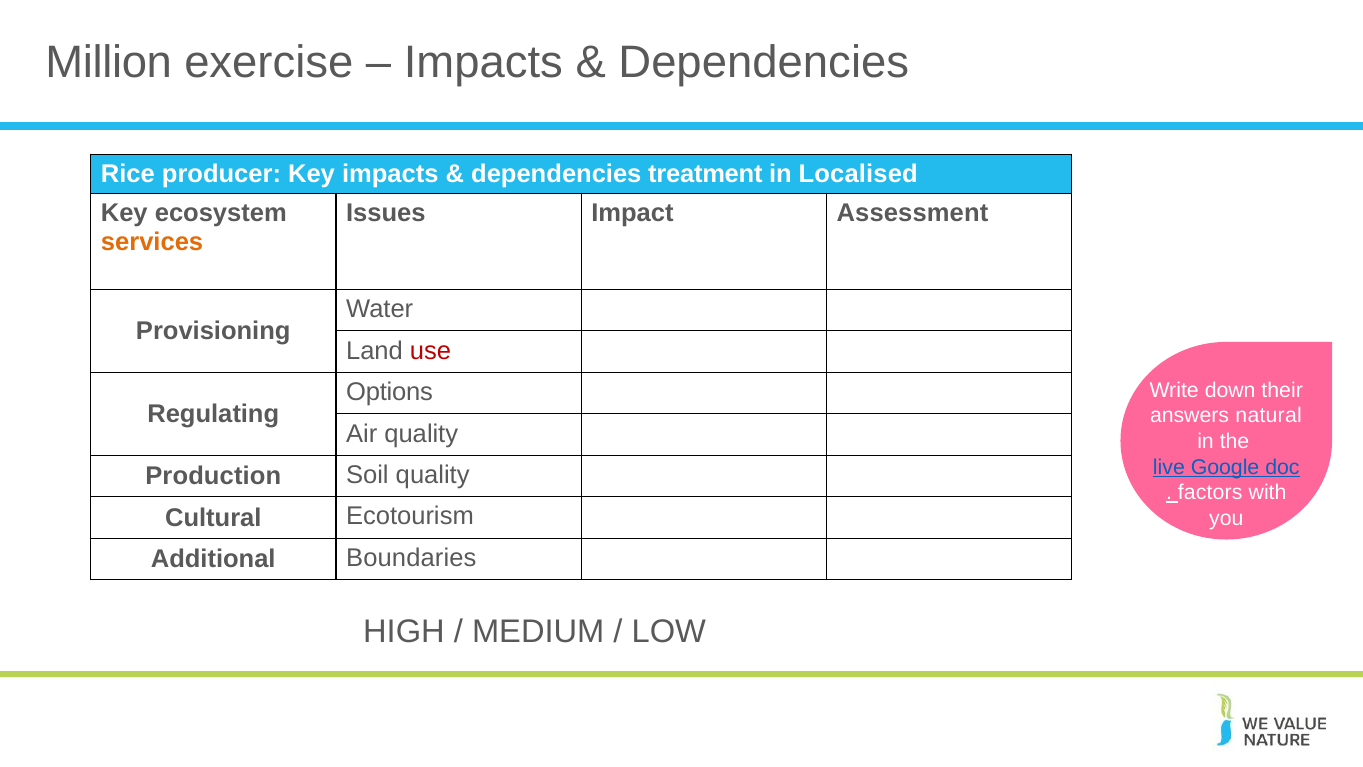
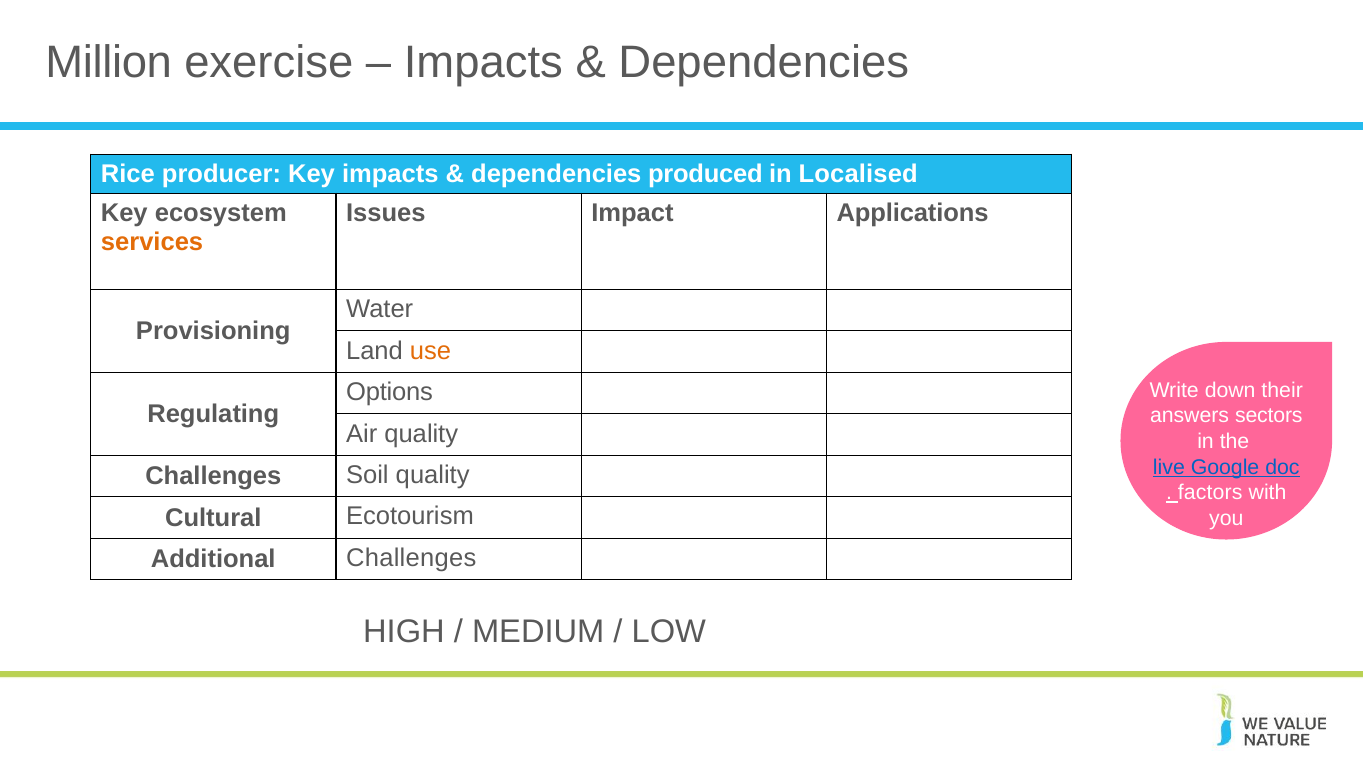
treatment: treatment -> produced
Assessment: Assessment -> Applications
use colour: red -> orange
natural: natural -> sectors
Production at (213, 476): Production -> Challenges
Additional Boundaries: Boundaries -> Challenges
